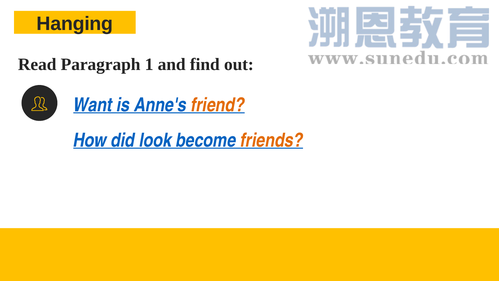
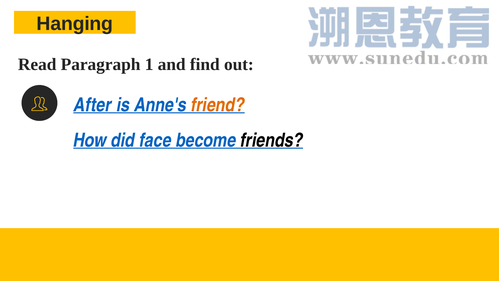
Want: Want -> After
look: look -> face
friends colour: orange -> black
